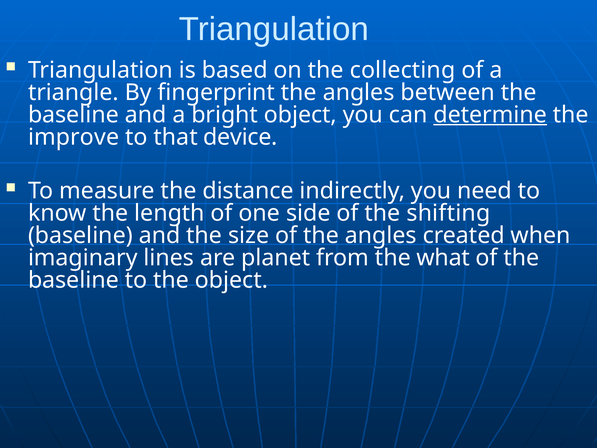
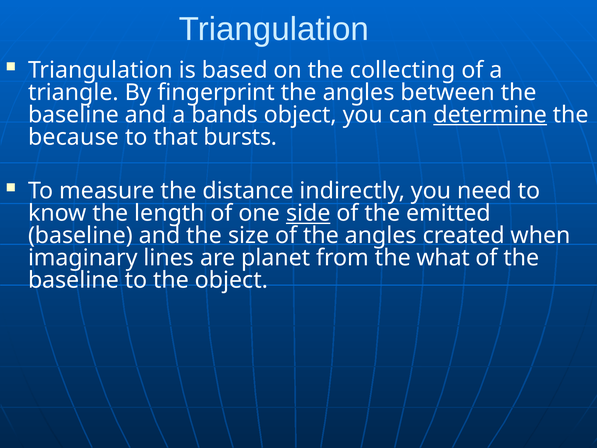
bright: bright -> bands
improve: improve -> because
device: device -> bursts
side underline: none -> present
shifting: shifting -> emitted
